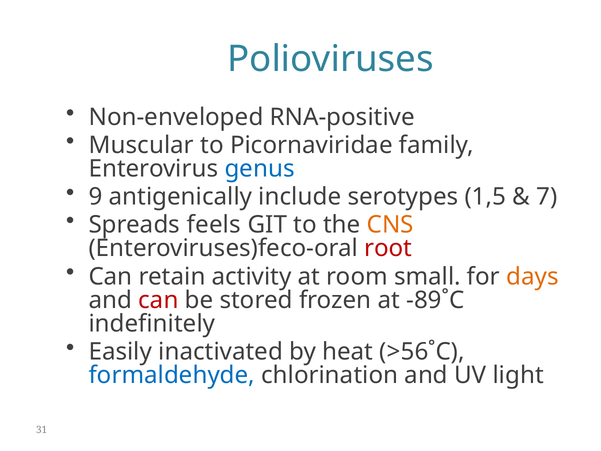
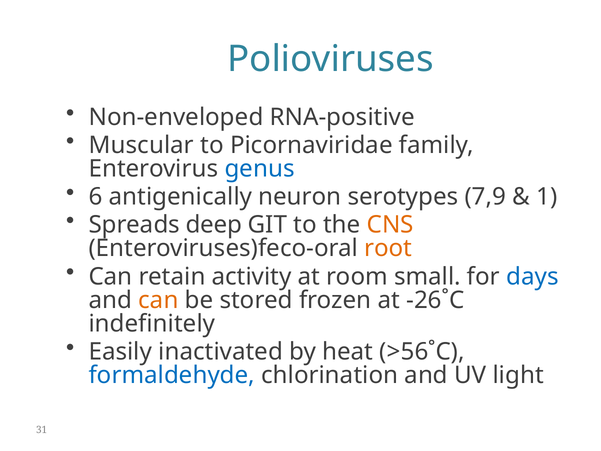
9: 9 -> 6
include: include -> neuron
1,5: 1,5 -> 7,9
7: 7 -> 1
feels: feels -> deep
root colour: red -> orange
days colour: orange -> blue
can at (158, 300) colour: red -> orange
-89˚C: -89˚C -> -26˚C
